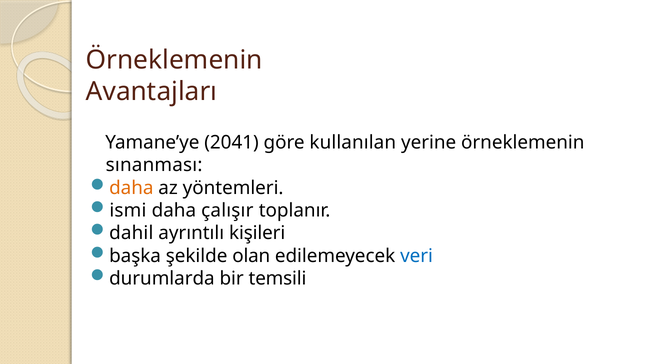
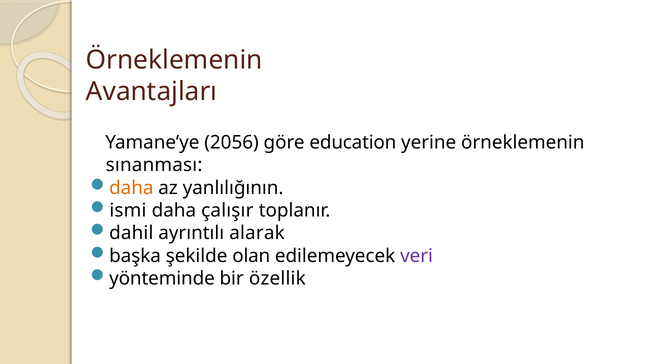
2041: 2041 -> 2056
kullanılan: kullanılan -> education
yöntemleri: yöntemleri -> yanlılığının
kişileri: kişileri -> alarak
veri colour: blue -> purple
durumlarda: durumlarda -> yönteminde
temsili: temsili -> özellik
